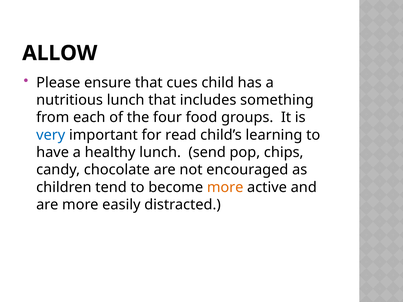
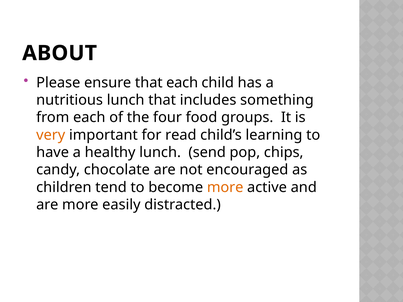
ALLOW: ALLOW -> ABOUT
that cues: cues -> each
very colour: blue -> orange
